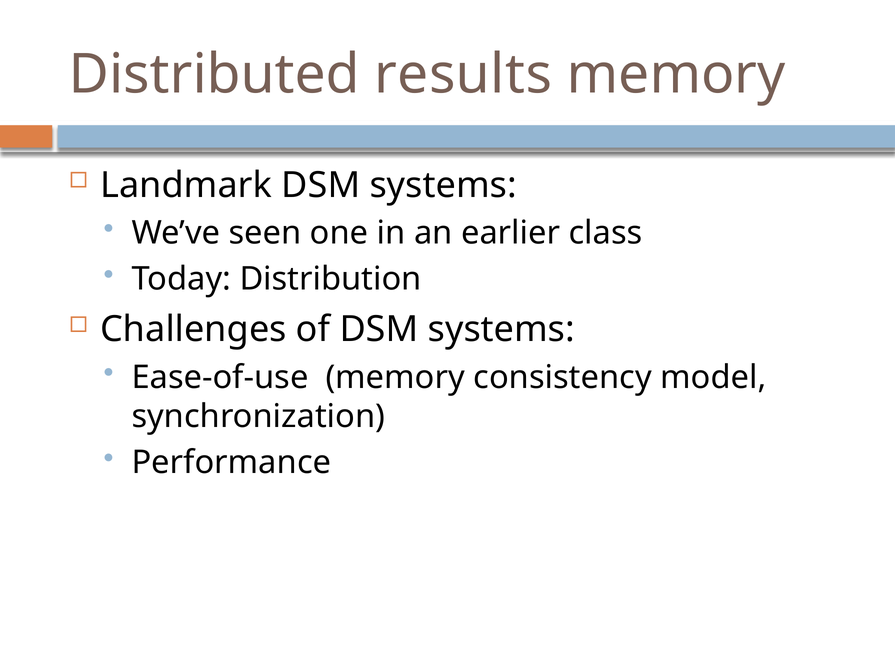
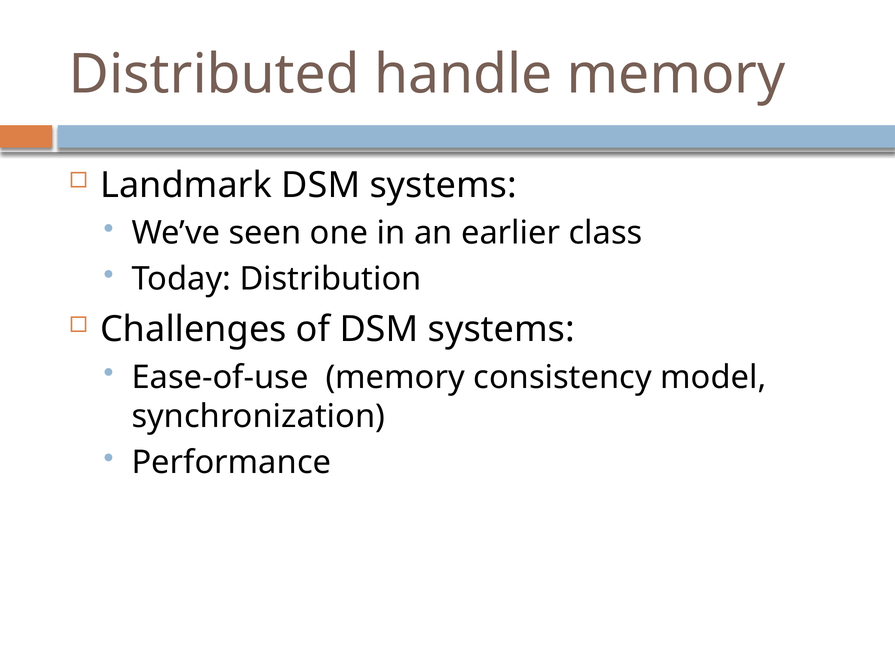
results: results -> handle
